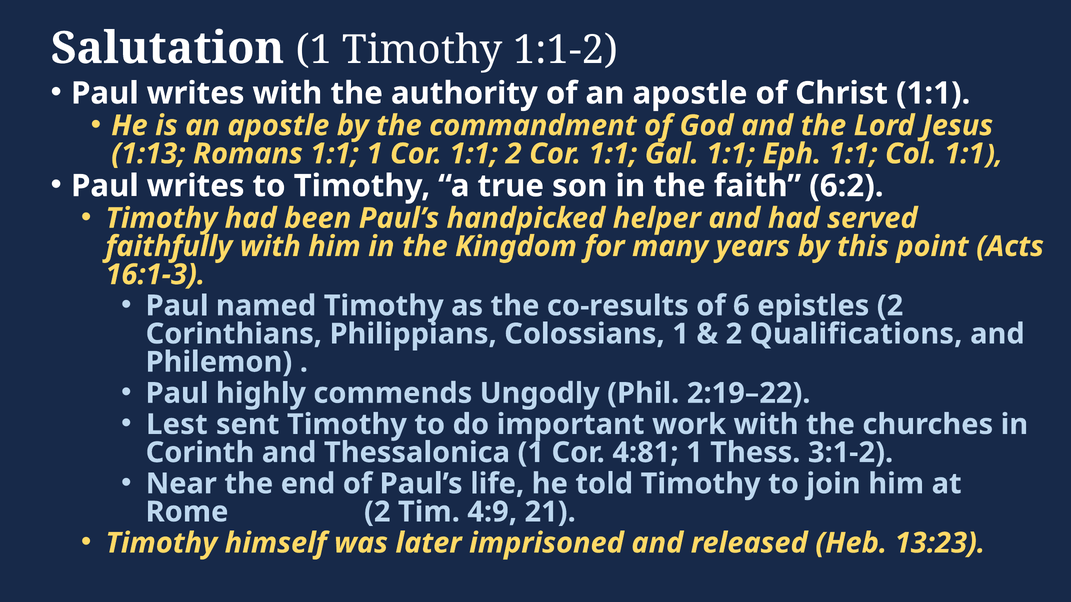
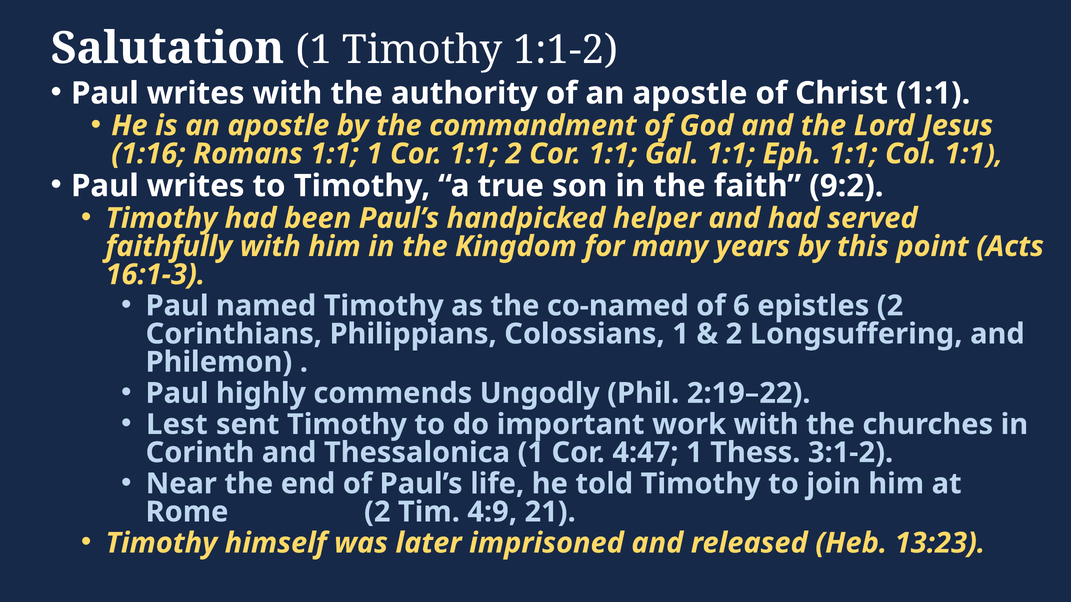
1:13: 1:13 -> 1:16
6:2: 6:2 -> 9:2
co-results: co-results -> co-named
Qualifications: Qualifications -> Longsuffering
4:81: 4:81 -> 4:47
